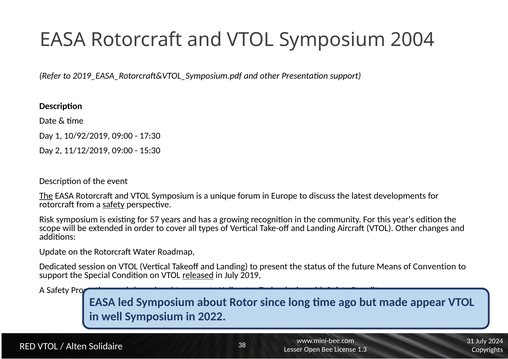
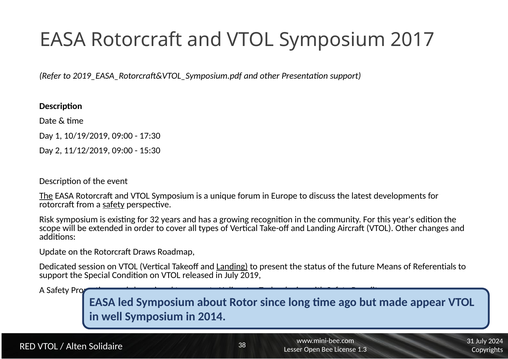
2004: 2004 -> 2017
10/92/2019: 10/92/2019 -> 10/19/2019
57: 57 -> 32
Water: Water -> Draws
Landing at (232, 267) underline: none -> present
Convention: Convention -> Referentials
released underline: present -> none
2022: 2022 -> 2014
